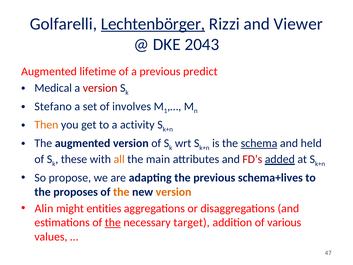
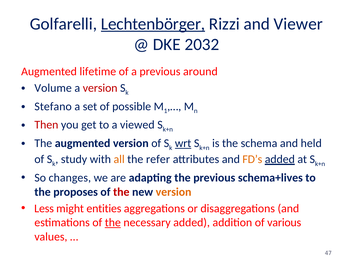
2043: 2043 -> 2032
predict: predict -> around
Medical: Medical -> Volume
involves: involves -> possible
Then colour: orange -> red
activity: activity -> viewed
wrt underline: none -> present
schema underline: present -> none
these: these -> study
main: main -> refer
FD’s colour: red -> orange
propose: propose -> changes
the at (121, 192) colour: orange -> red
Alin: Alin -> Less
necessary target: target -> added
